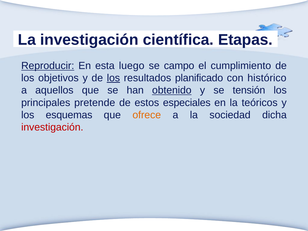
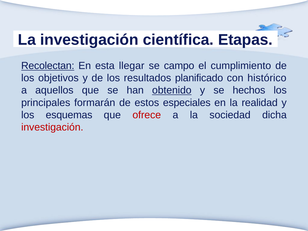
Reproducir: Reproducir -> Recolectan
luego: luego -> llegar
los at (113, 78) underline: present -> none
tensión: tensión -> hechos
pretende: pretende -> formarán
teóricos: teóricos -> realidad
ofrece colour: orange -> red
